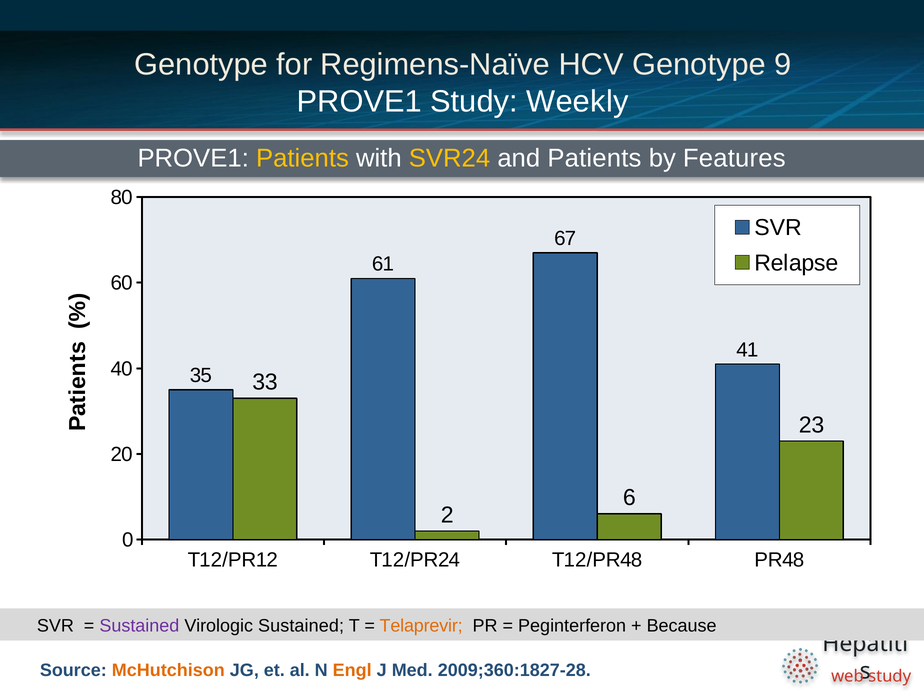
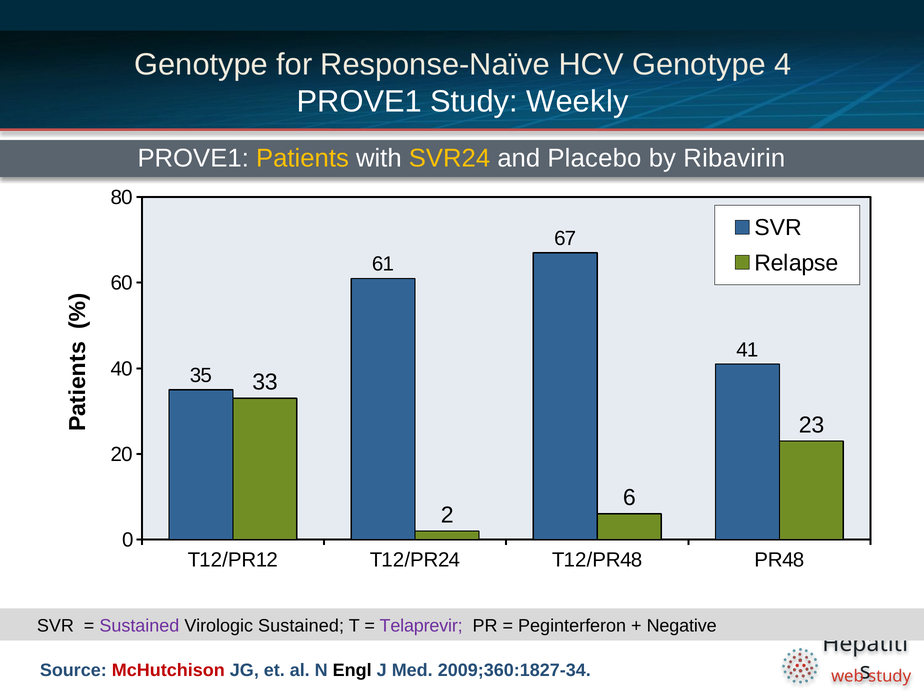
Regimens-Naïve: Regimens-Naïve -> Response-Naïve
9: 9 -> 4
and Patients: Patients -> Placebo
Features: Features -> Ribavirin
Telaprevir colour: orange -> purple
Because: Because -> Negative
McHutchison colour: orange -> red
Engl colour: orange -> black
2009;360:1827-28: 2009;360:1827-28 -> 2009;360:1827-34
